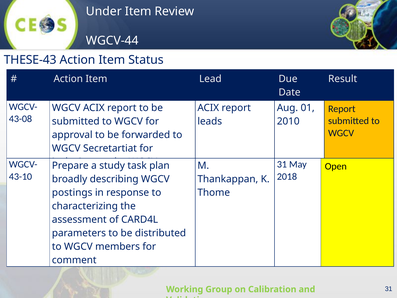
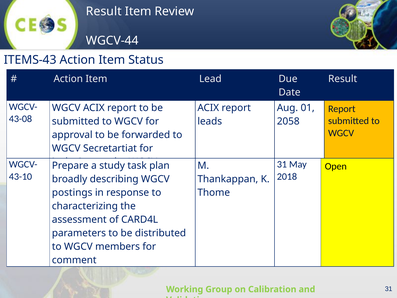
Under at (104, 11): Under -> Result
THESE-43: THESE-43 -> ITEMS-43
2010: 2010 -> 2058
